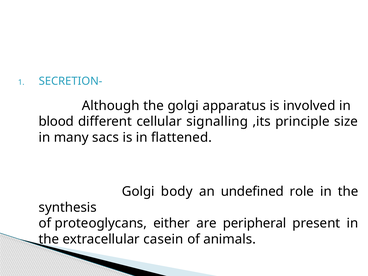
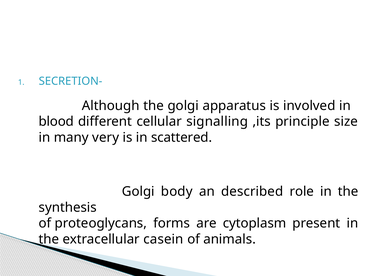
sacs: sacs -> very
flattened: flattened -> scattered
undefined: undefined -> described
either: either -> forms
peripheral: peripheral -> cytoplasm
